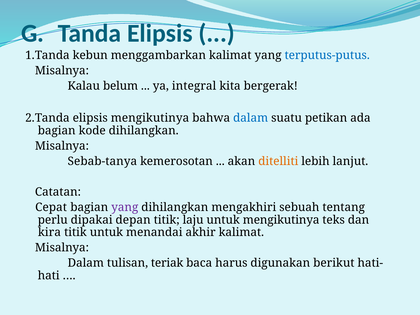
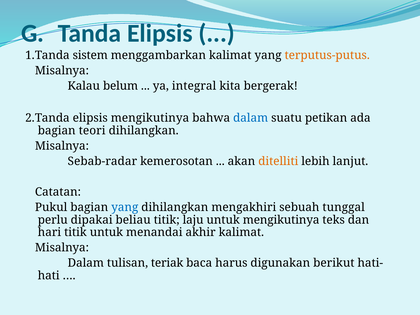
kebun: kebun -> sistem
terputus-putus colour: blue -> orange
kode: kode -> teori
Sebab-tanya: Sebab-tanya -> Sebab-radar
Cepat: Cepat -> Pukul
yang at (125, 207) colour: purple -> blue
tentang: tentang -> tunggal
depan: depan -> beliau
kira: kira -> hari
